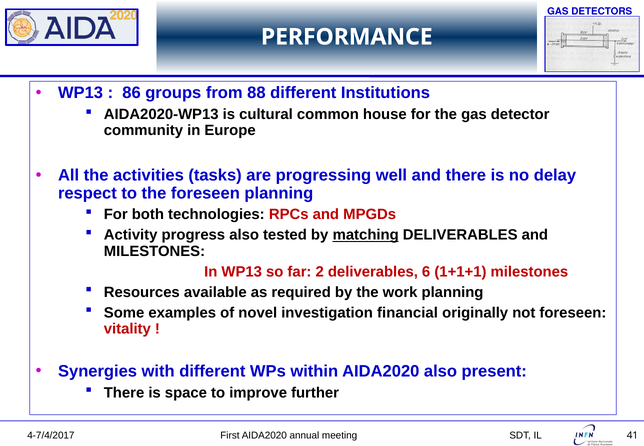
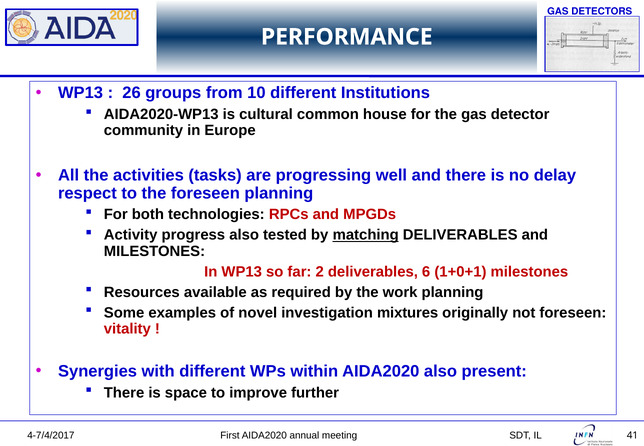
86: 86 -> 26
88: 88 -> 10
1+1+1: 1+1+1 -> 1+0+1
financial: financial -> mixtures
